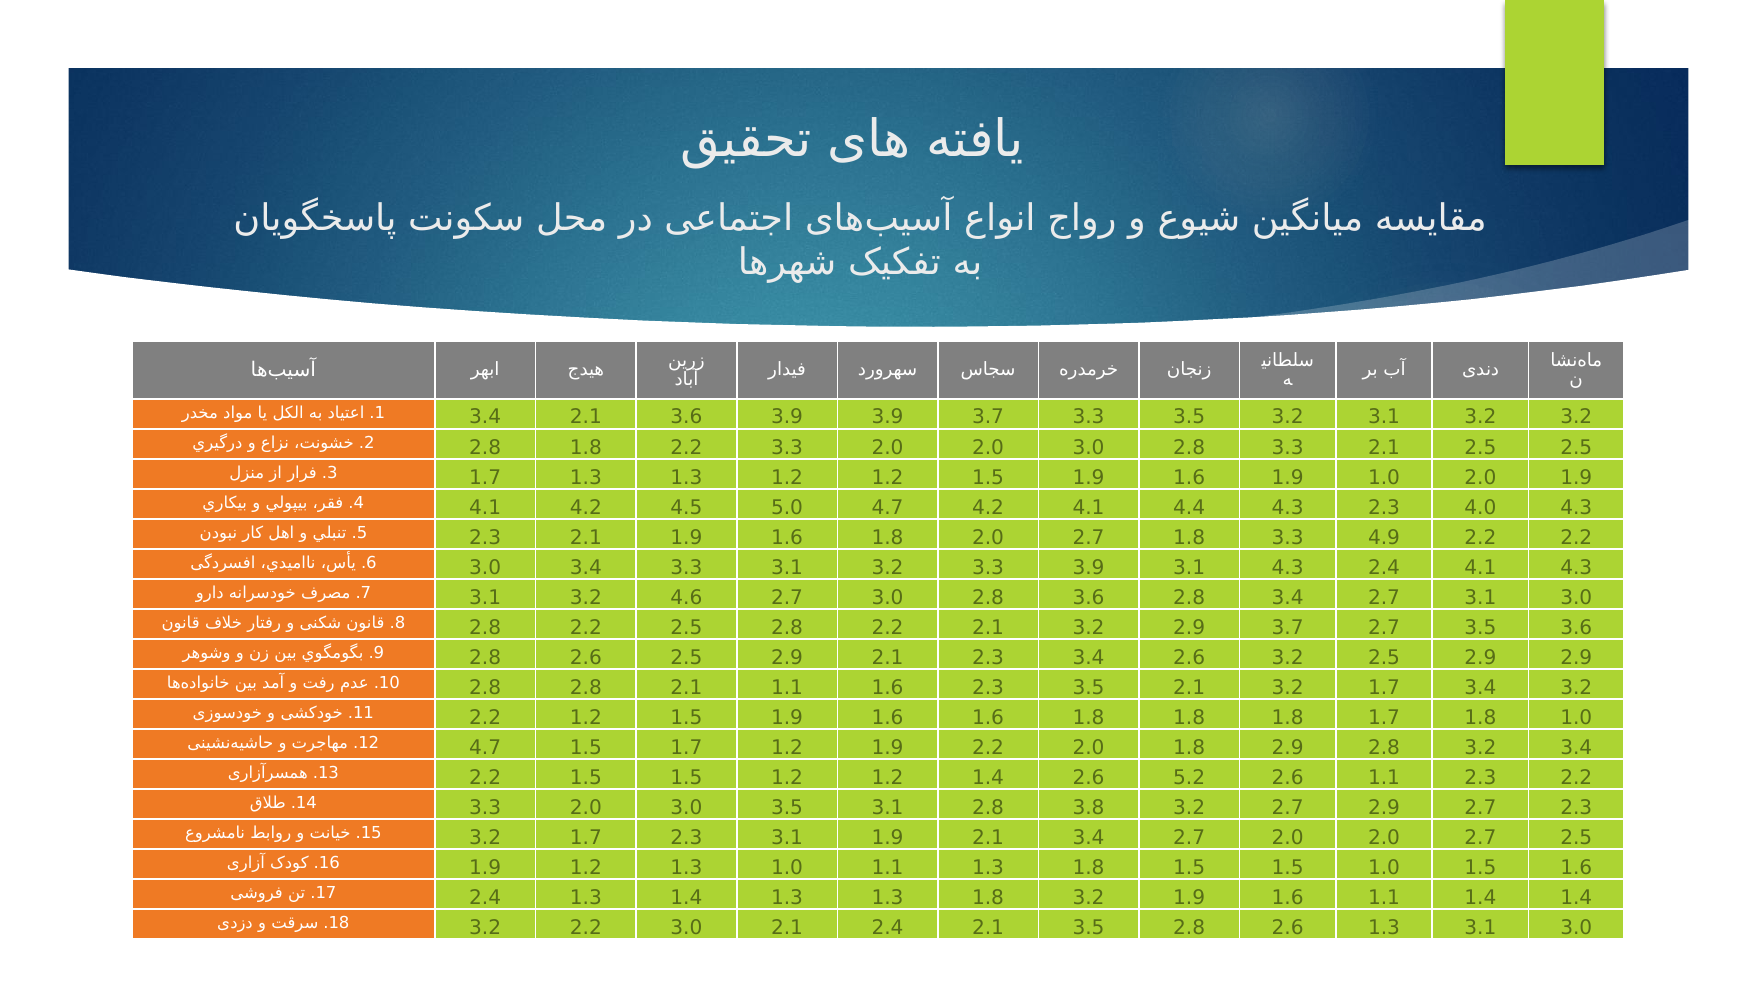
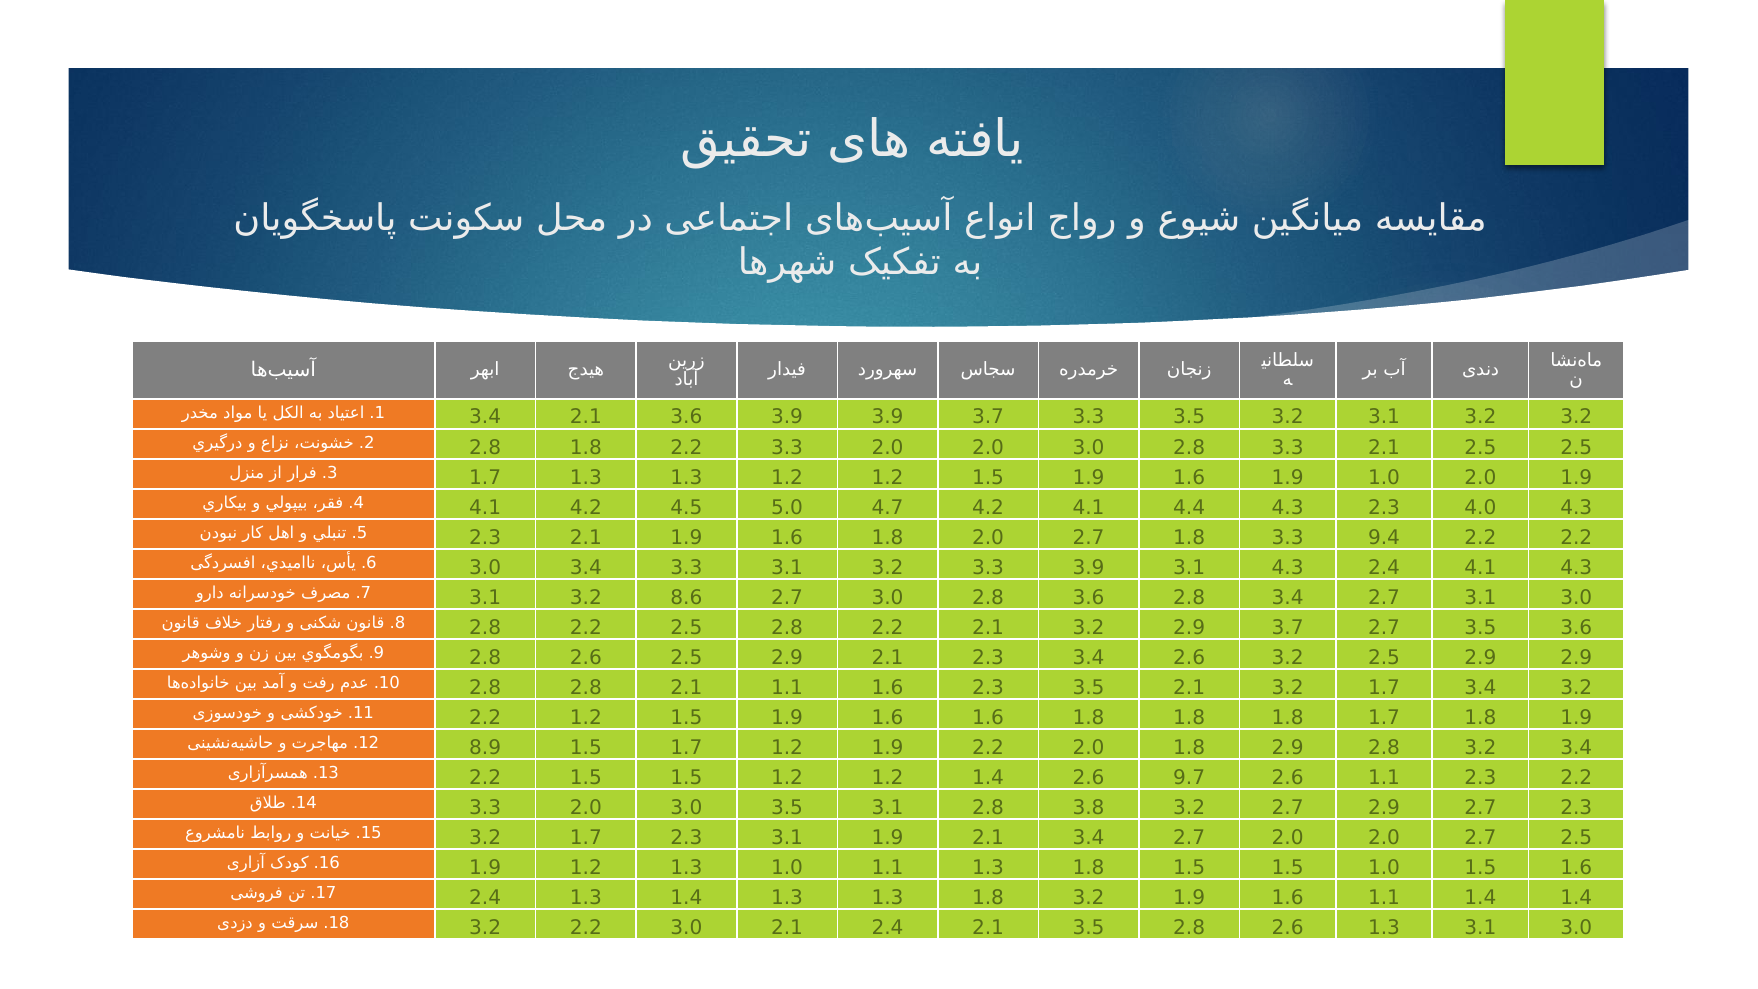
4.9: 4.9 -> 9.4
4.6: 4.6 -> 8.6
1.8 1.0: 1.0 -> 1.9
4.7 at (485, 747): 4.7 -> 8.9
5.2: 5.2 -> 9.7
